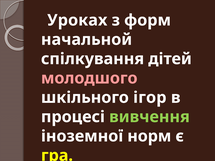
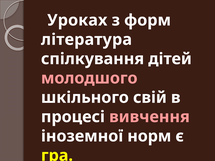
начальной: начальной -> література
ігор: ігор -> свій
вивчення colour: light green -> pink
